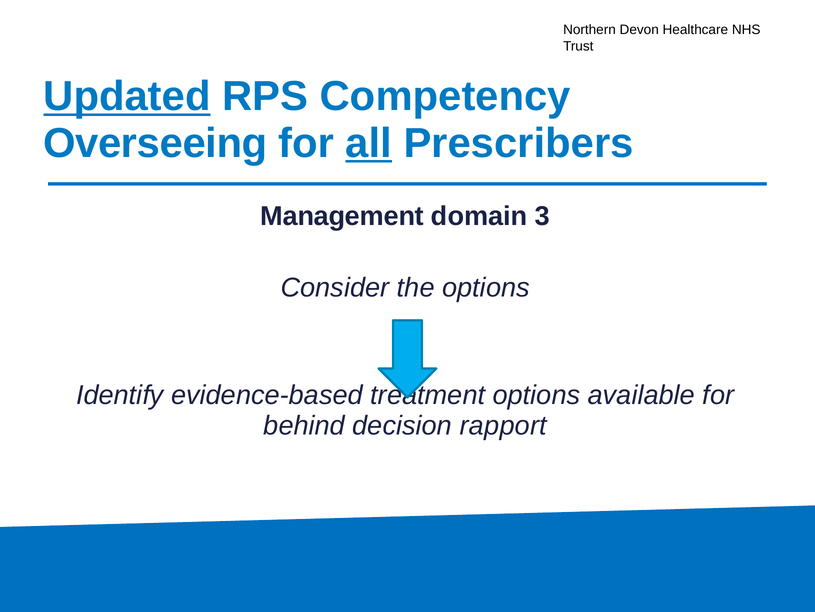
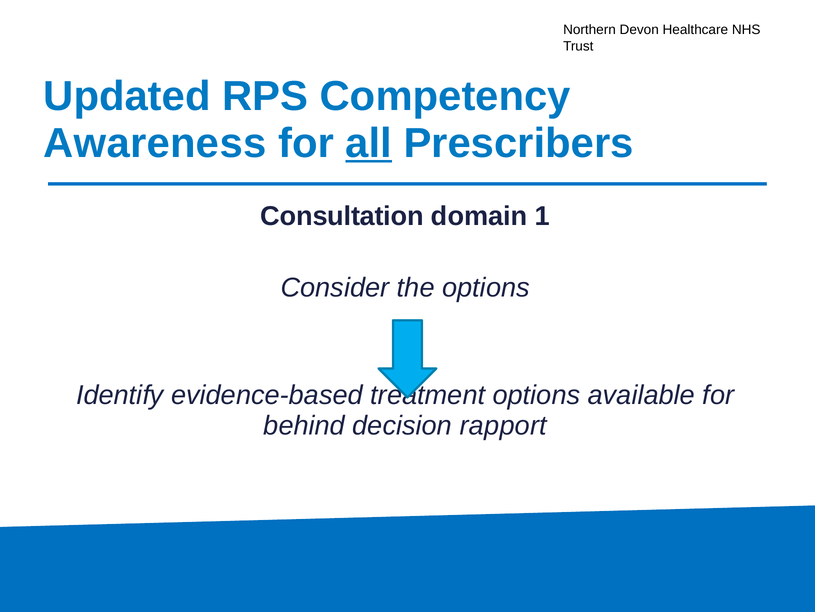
Updated underline: present -> none
Overseeing: Overseeing -> Awareness
Management: Management -> Consultation
3: 3 -> 1
